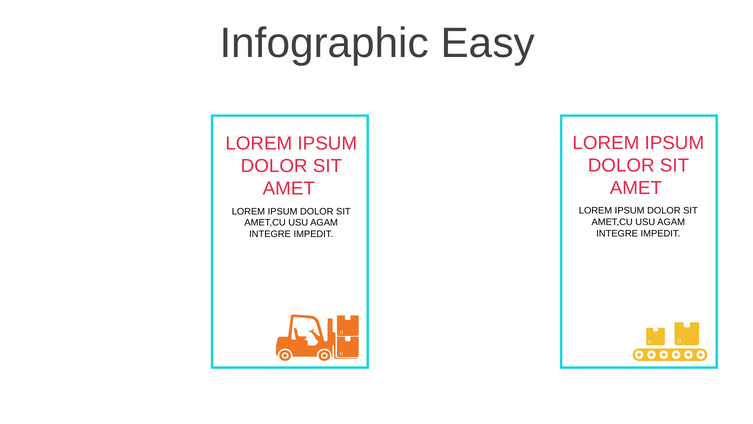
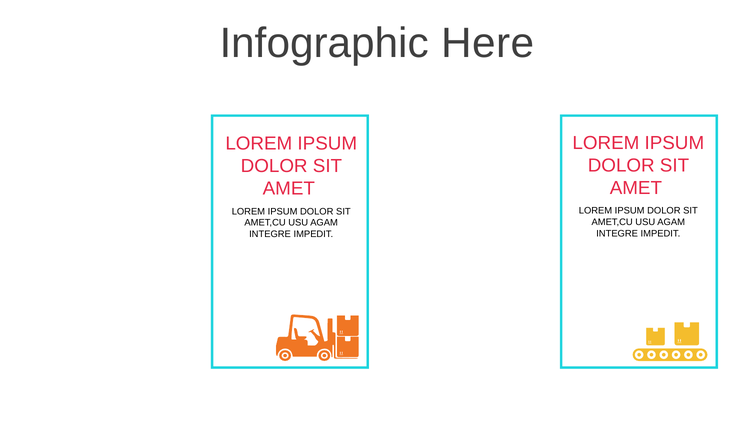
Easy: Easy -> Here
